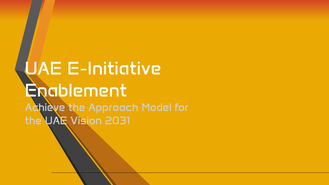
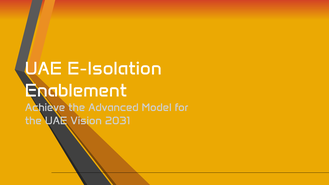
E-Initiative: E-Initiative -> E-Isolation
Approach: Approach -> Advanced
